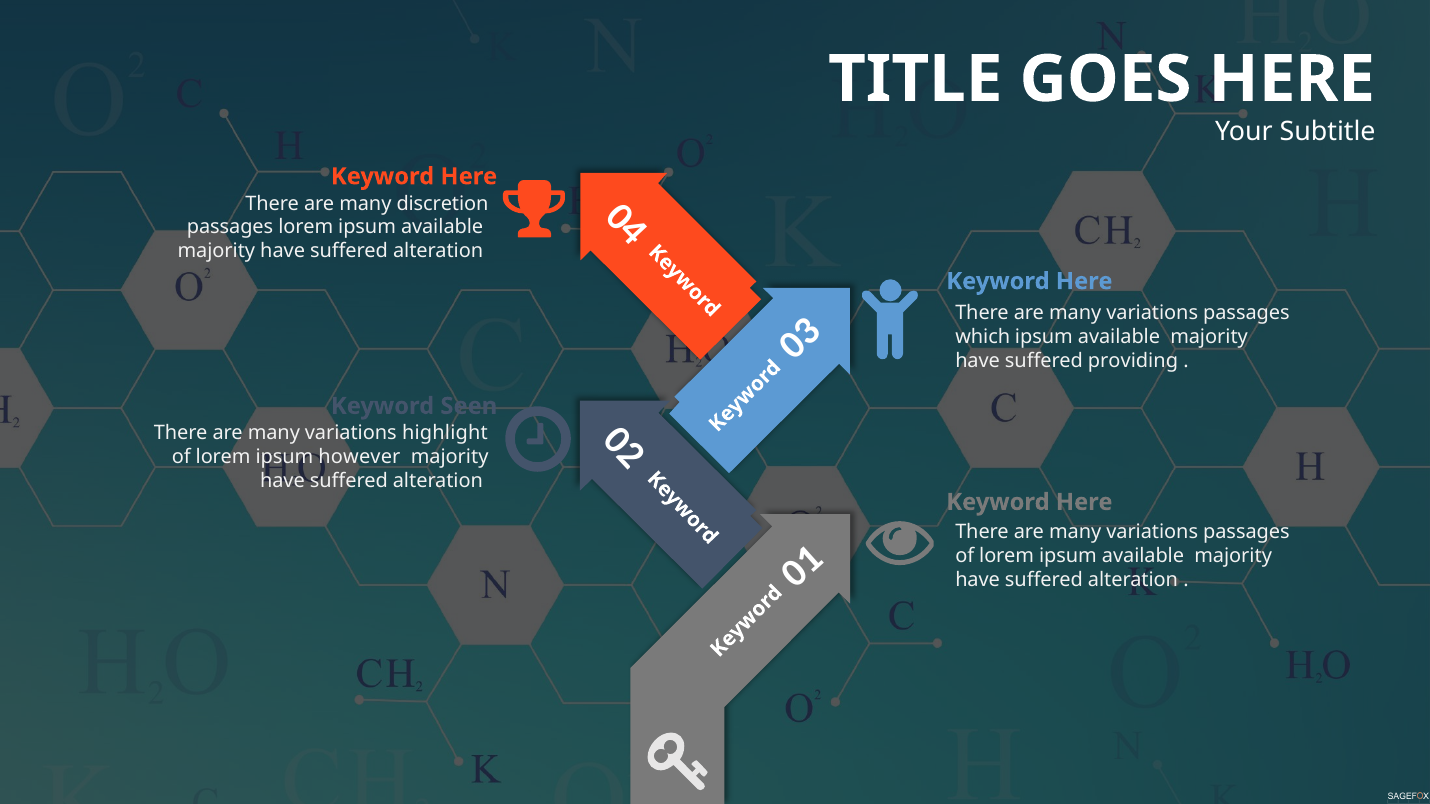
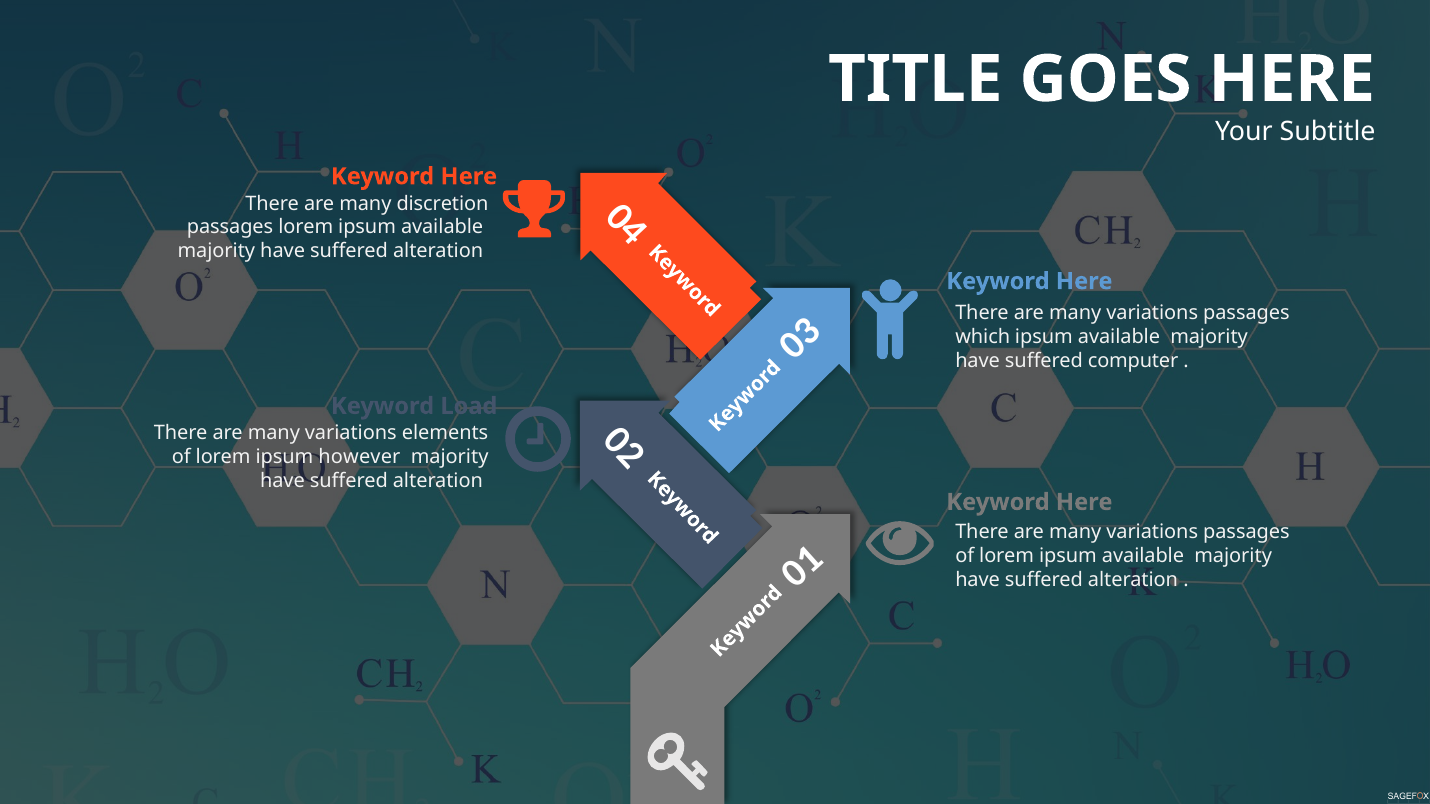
providing: providing -> computer
Seen: Seen -> Load
highlight: highlight -> elements
